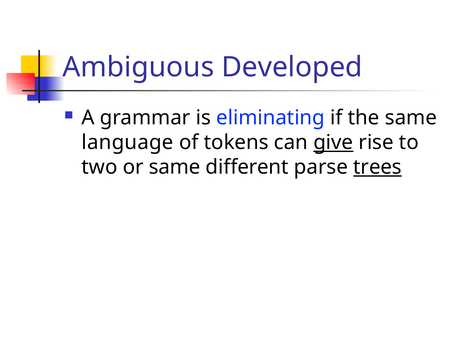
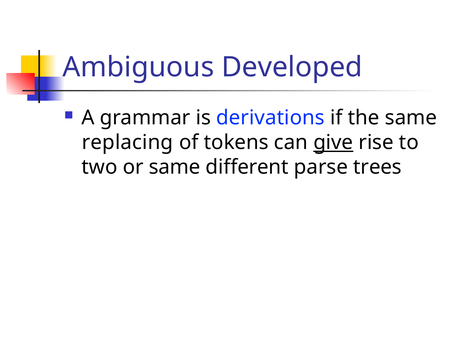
eliminating: eliminating -> derivations
language: language -> replacing
trees underline: present -> none
